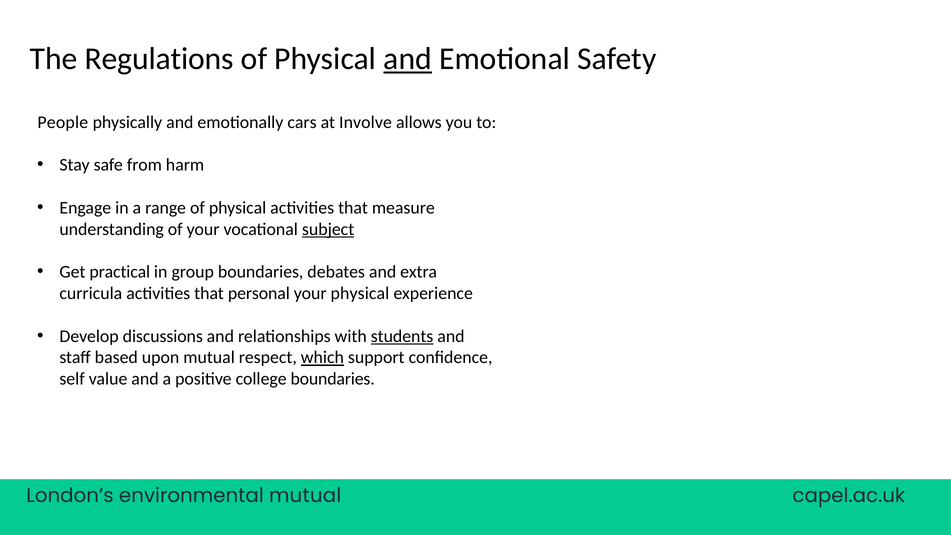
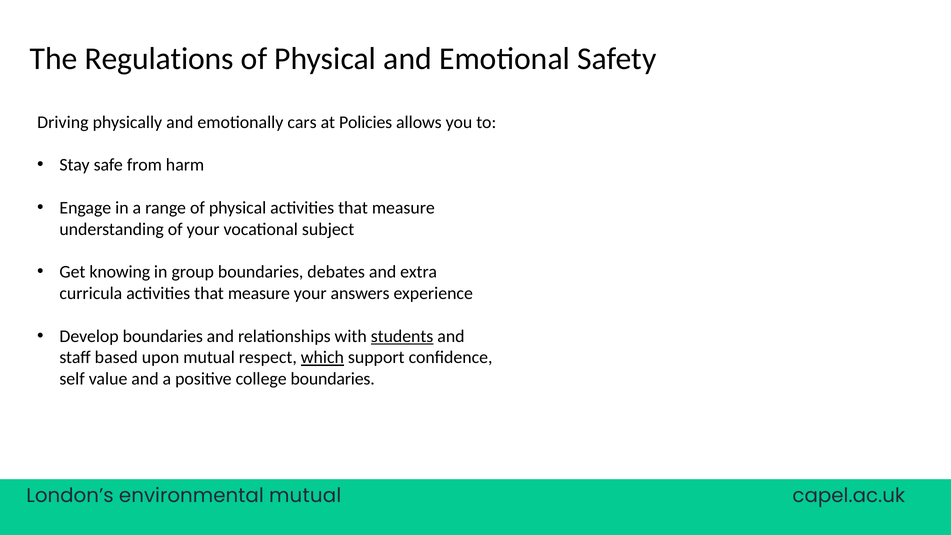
and at (408, 59) underline: present -> none
People: People -> Driving
Involve: Involve -> Policies
subject underline: present -> none
practical: practical -> knowing
curricula activities that personal: personal -> measure
your physical: physical -> answers
Develop discussions: discussions -> boundaries
